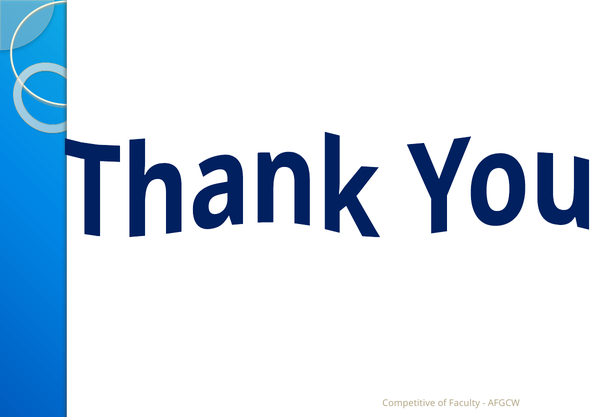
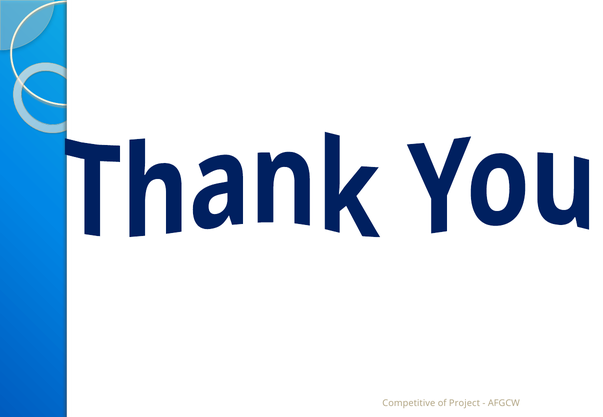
Faculty: Faculty -> Project
